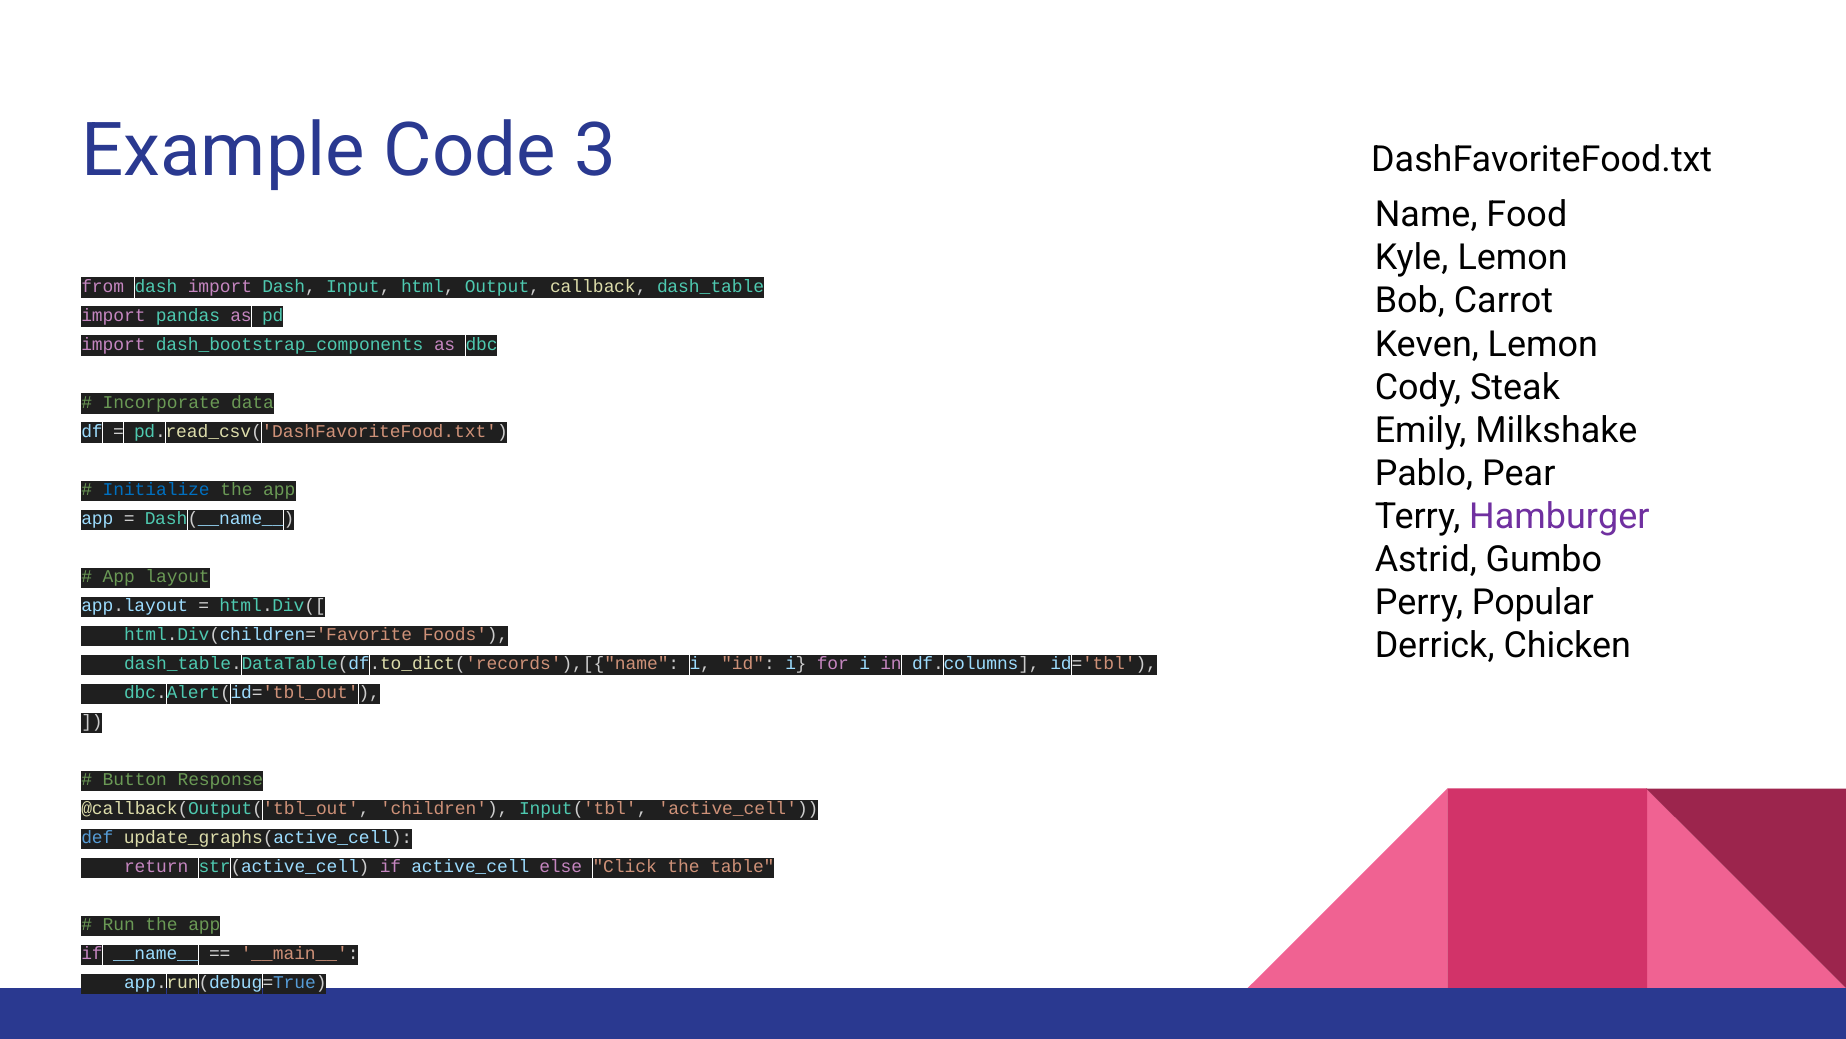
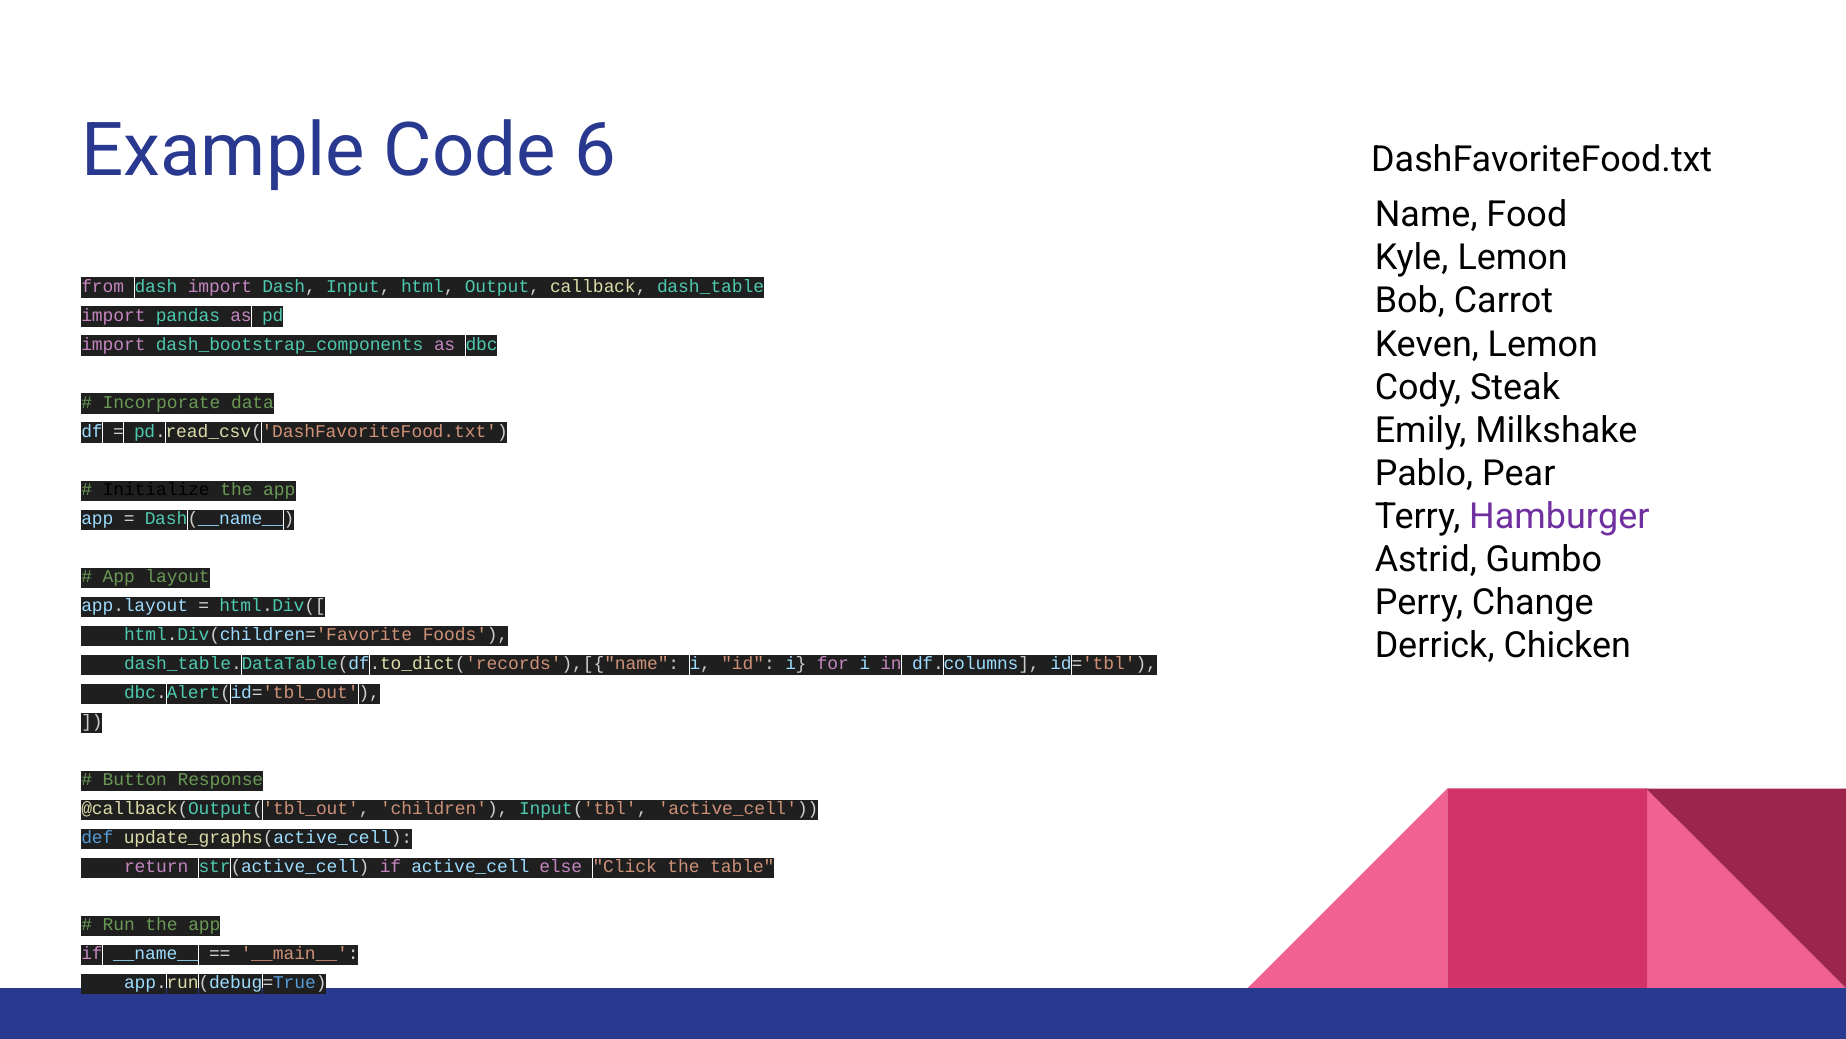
3: 3 -> 6
Initialize colour: blue -> black
Popular: Popular -> Change
